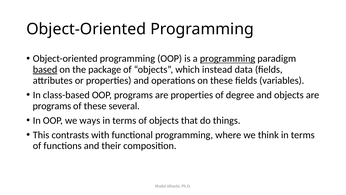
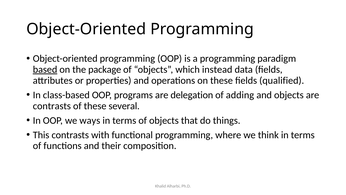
programming at (228, 58) underline: present -> none
variables: variables -> qualified
are properties: properties -> delegation
degree: degree -> adding
programs at (52, 106): programs -> contrasts
